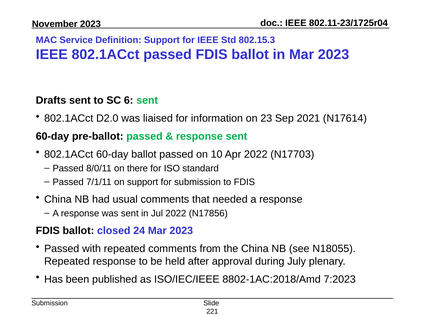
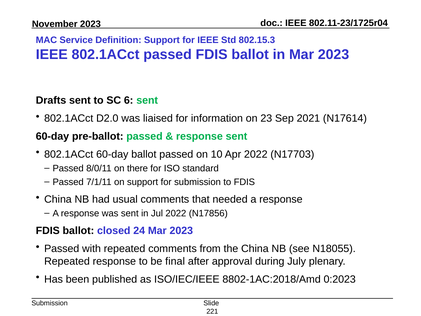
held: held -> final
7:2023: 7:2023 -> 0:2023
